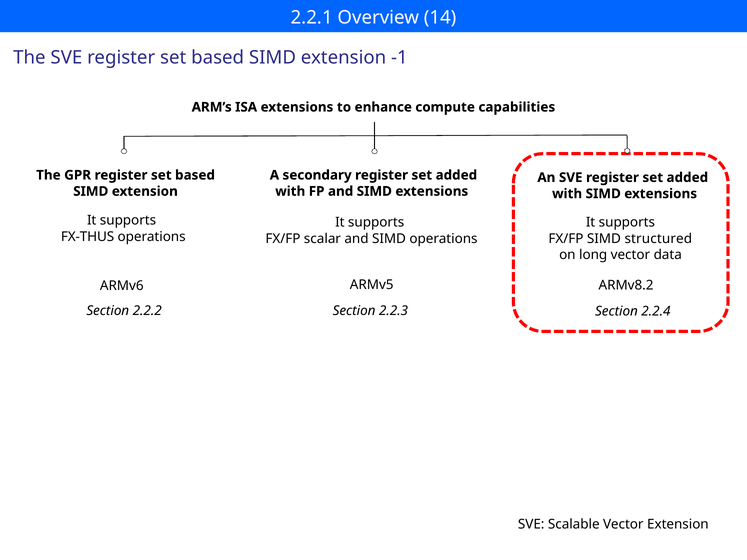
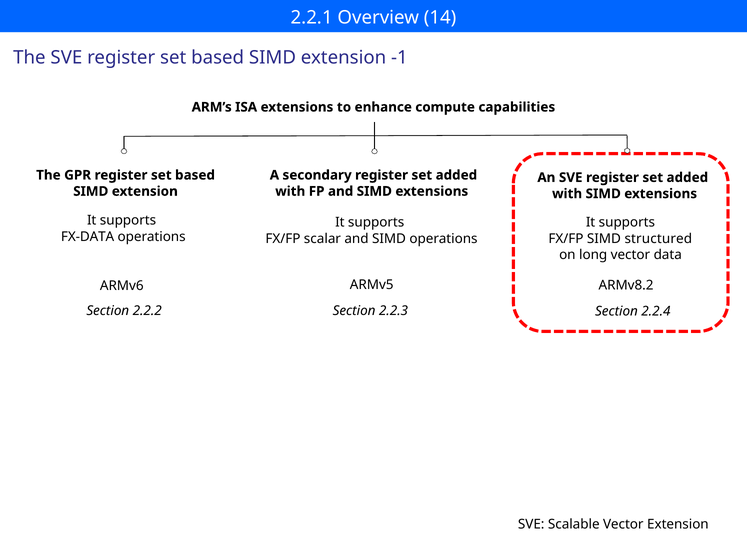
FX-THUS: FX-THUS -> FX-DATA
